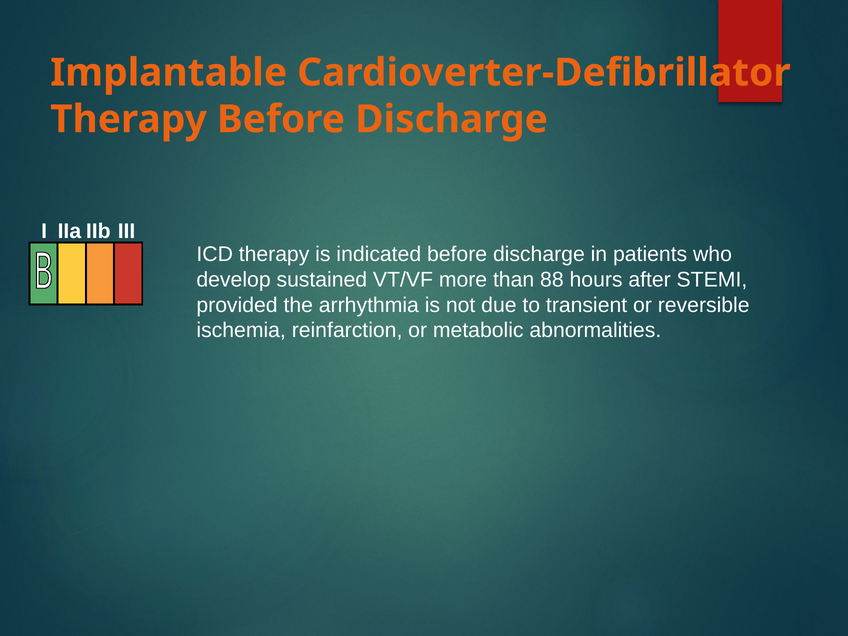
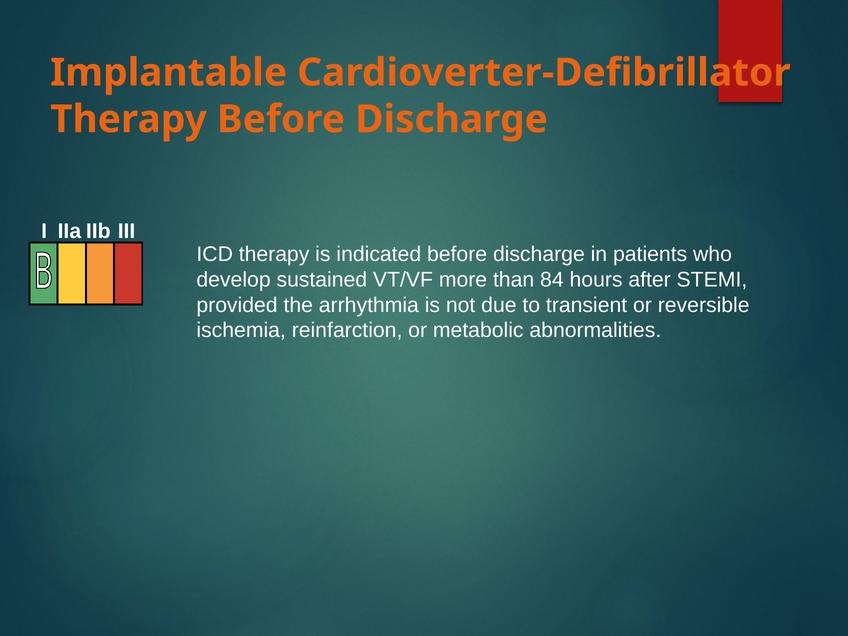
88: 88 -> 84
